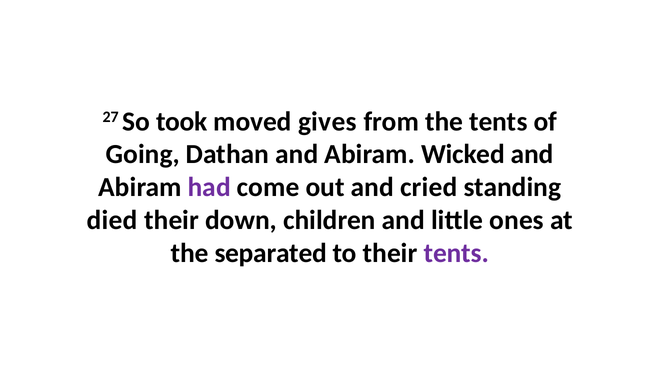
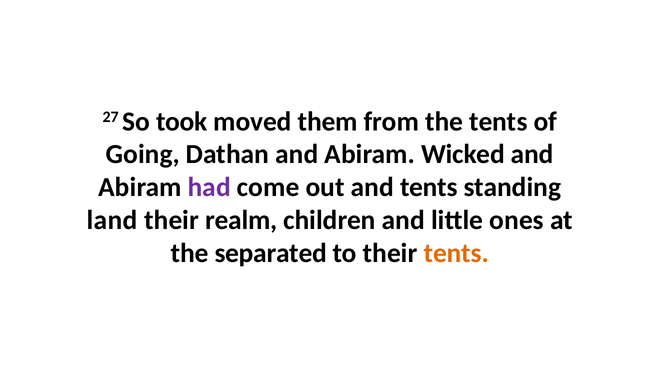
gives: gives -> them
and cried: cried -> tents
died: died -> land
down: down -> realm
tents at (456, 254) colour: purple -> orange
